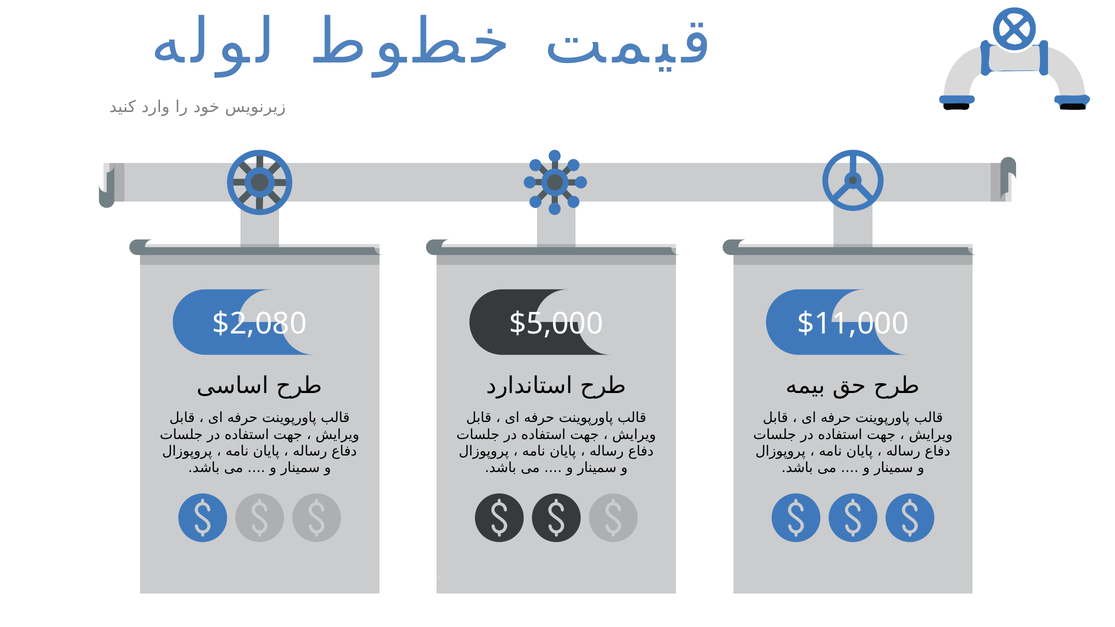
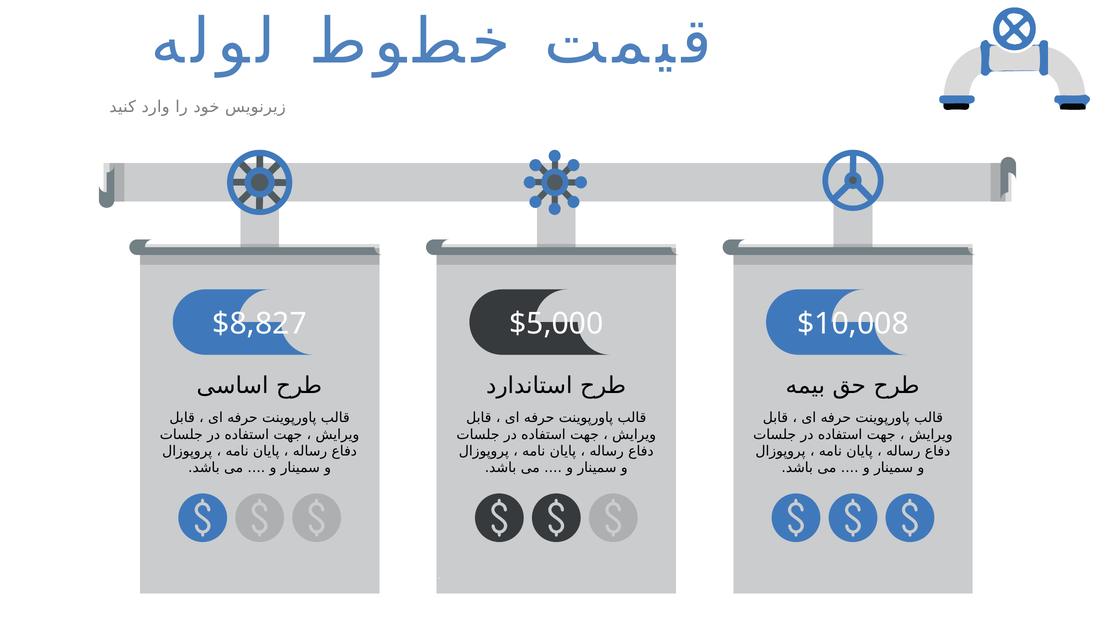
$2,080: $2,080 -> $8,827
$11,000: $11,000 -> $10,008
